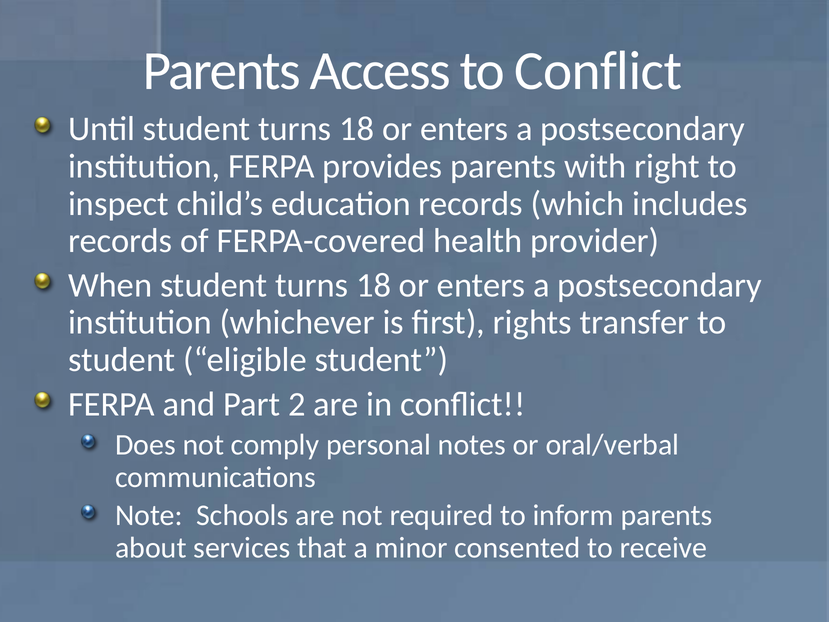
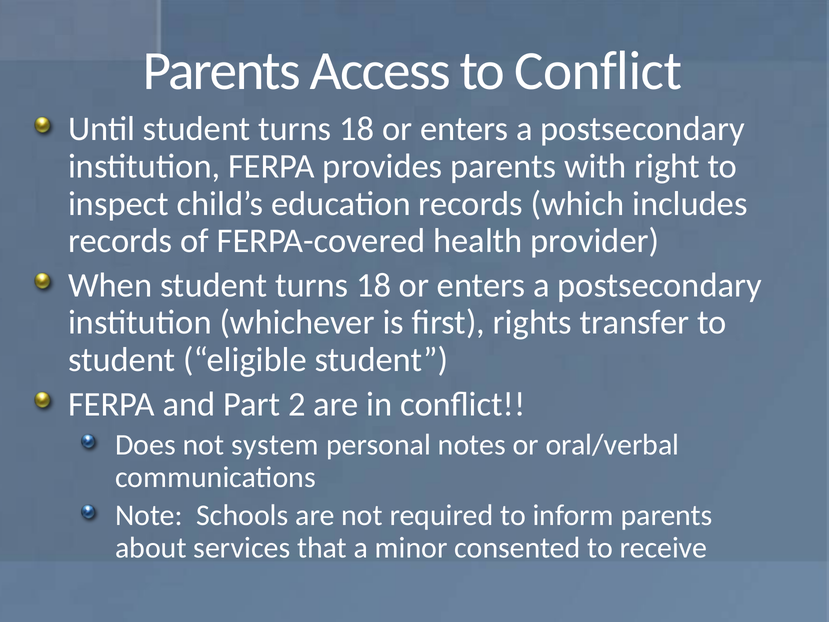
comply: comply -> system
